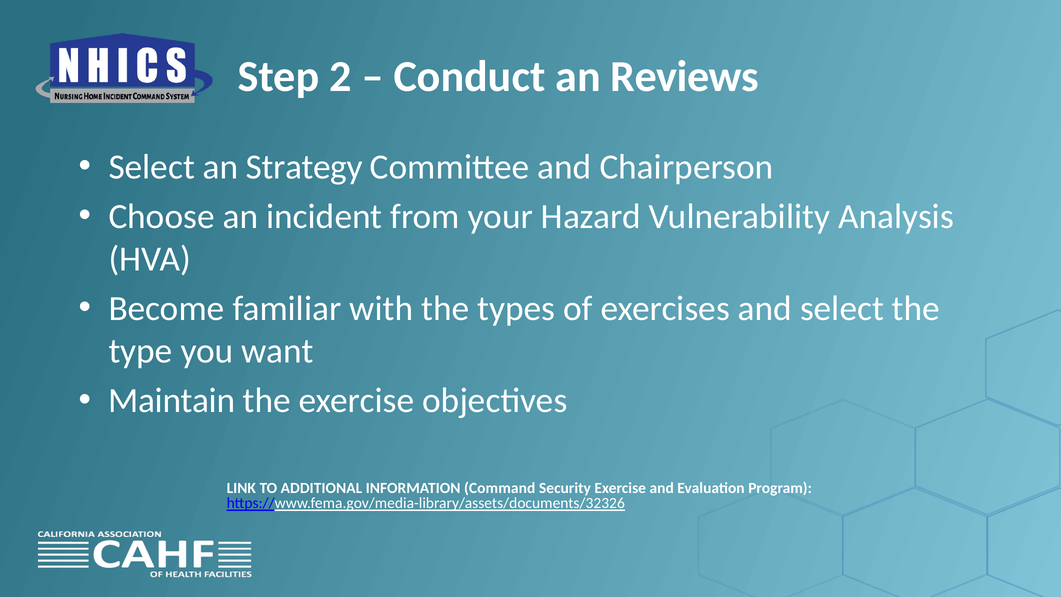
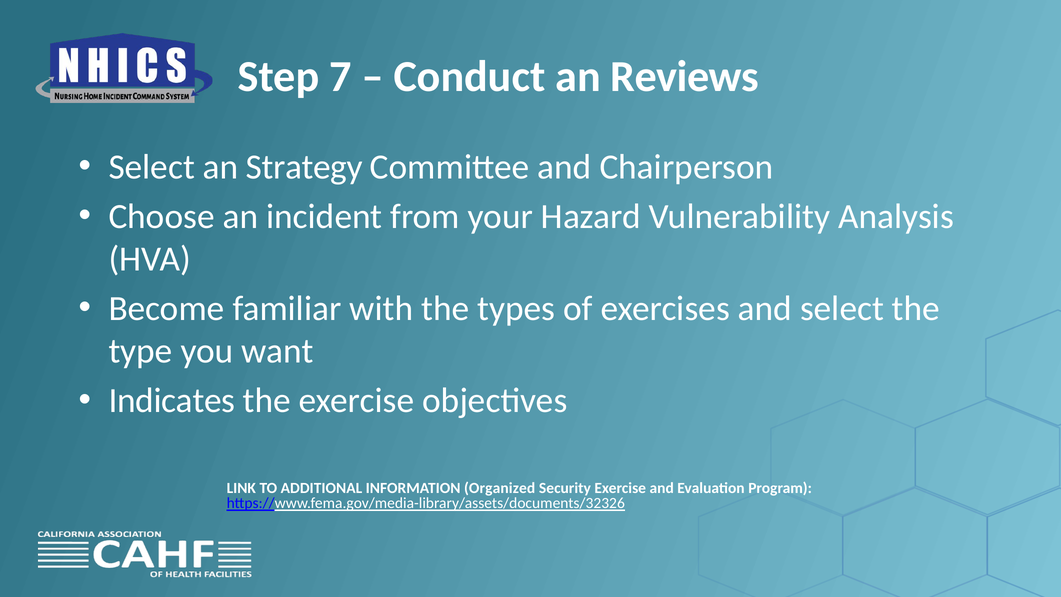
2: 2 -> 7
Maintain: Maintain -> Indicates
Command: Command -> Organized
